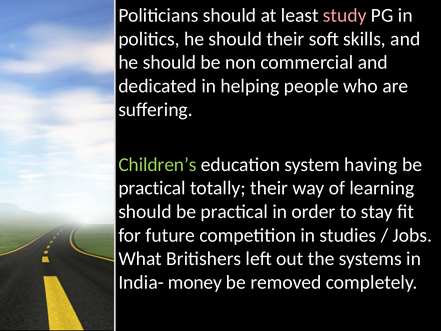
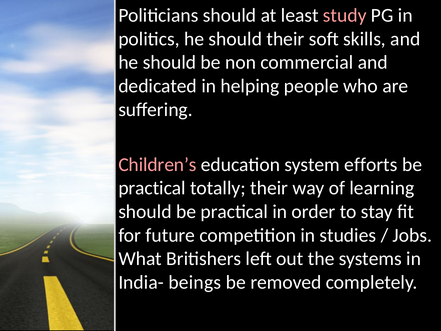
Children’s colour: light green -> pink
having: having -> efforts
money: money -> beings
